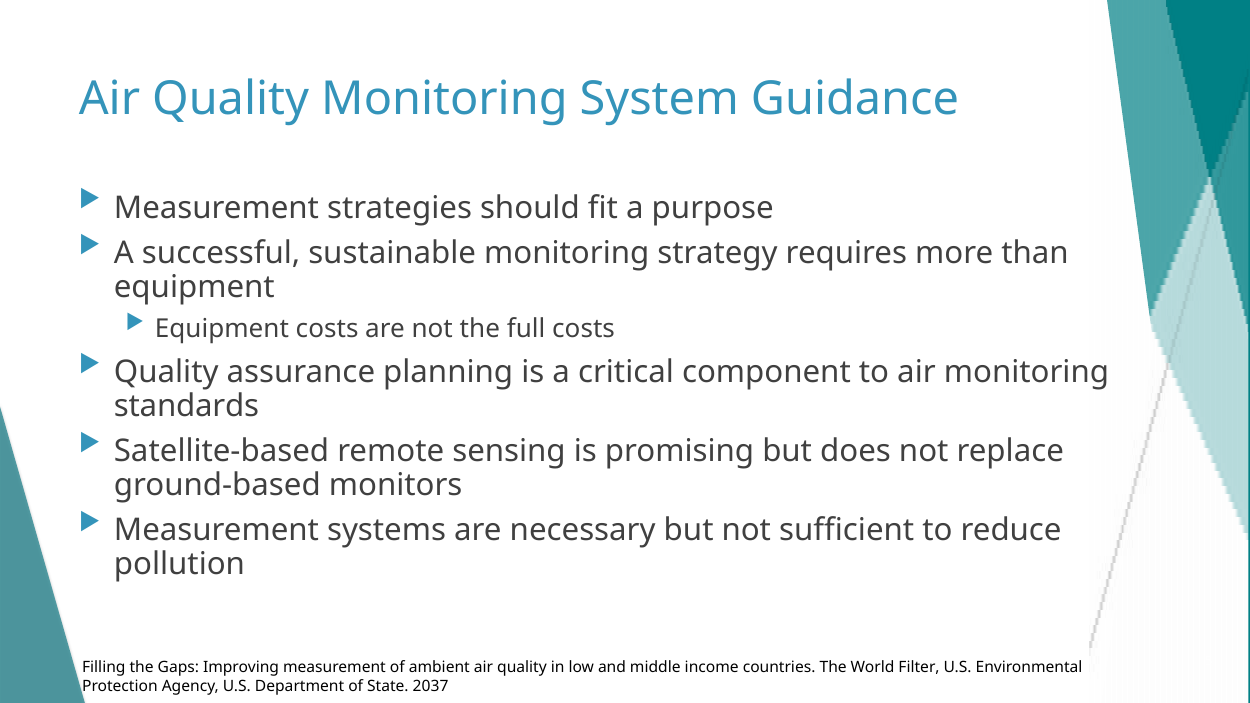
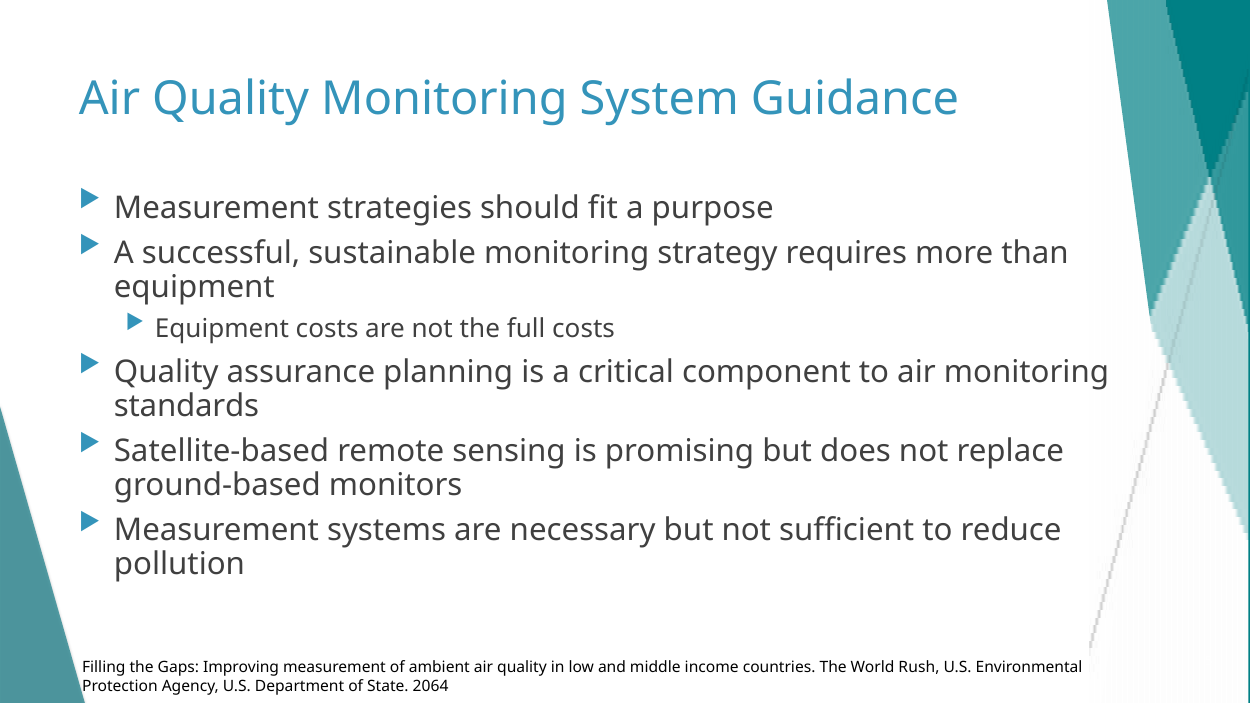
Filter: Filter -> Rush
2037: 2037 -> 2064
